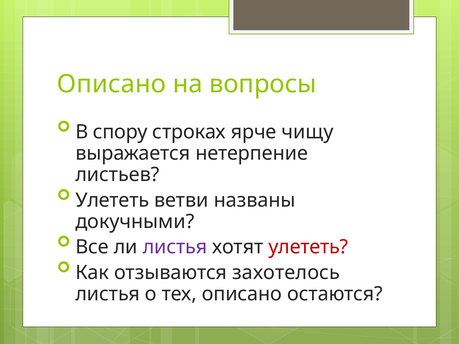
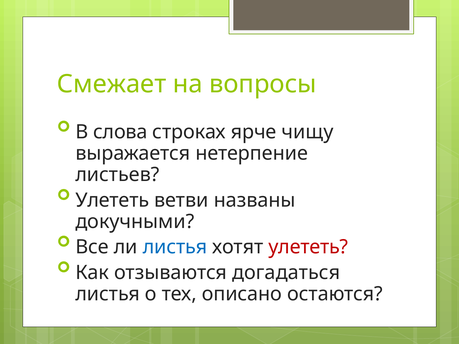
Описано at (112, 84): Описано -> Смежает
спору: спору -> слова
листья at (175, 247) colour: purple -> blue
захотелось: захотелось -> догадаться
